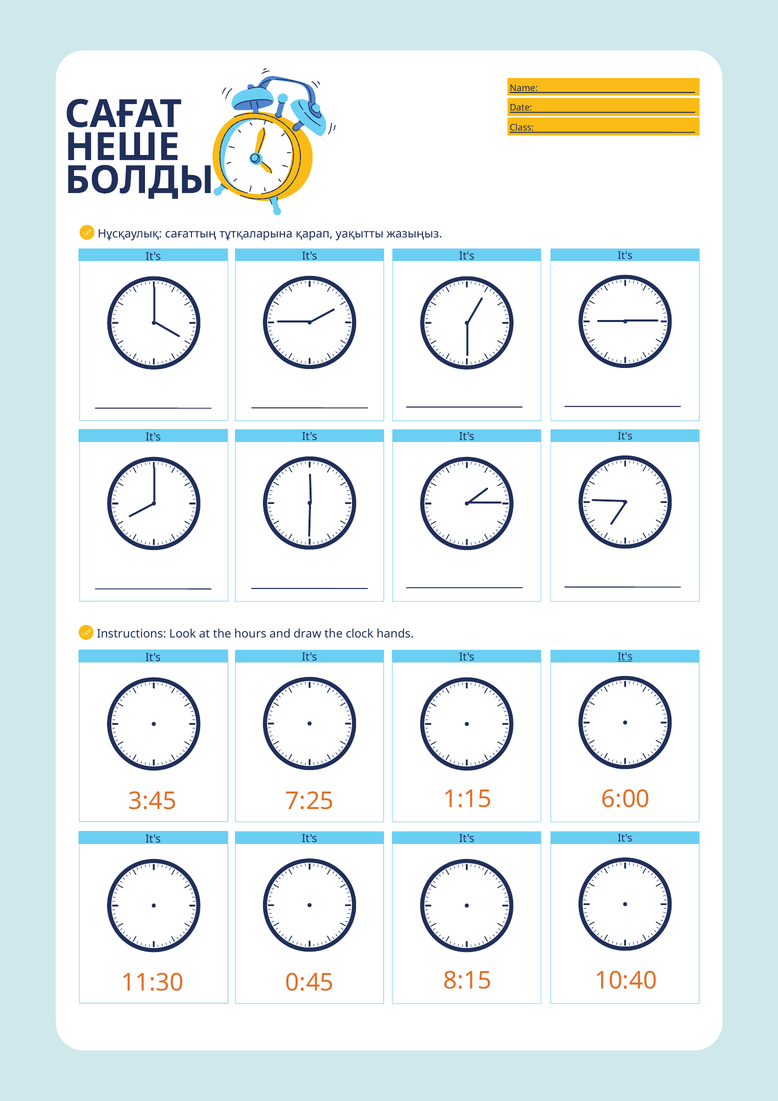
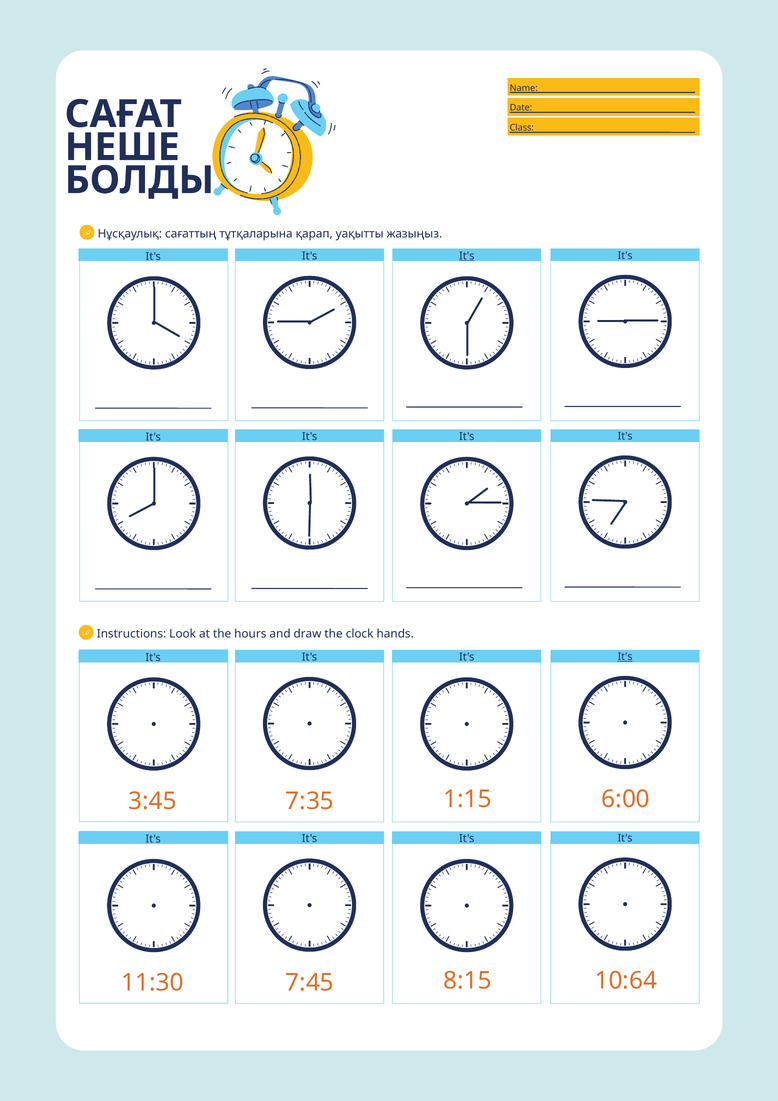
It's at (467, 256) underline: none -> present
7:25: 7:25 -> 7:35
0:45: 0:45 -> 7:45
10:40: 10:40 -> 10:64
